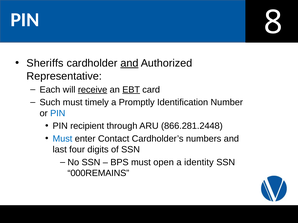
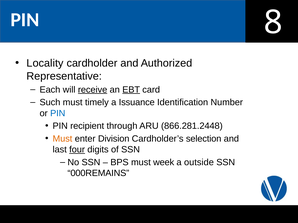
Sheriffs: Sheriffs -> Locality
and at (129, 63) underline: present -> none
Promptly: Promptly -> Issuance
Must at (62, 139) colour: blue -> orange
Contact: Contact -> Division
numbers: numbers -> selection
four underline: none -> present
open: open -> week
identity: identity -> outside
